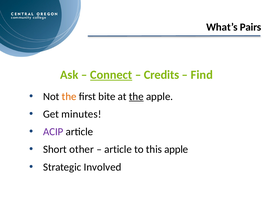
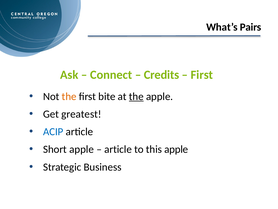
Connect underline: present -> none
Find at (202, 75): Find -> First
minutes: minutes -> greatest
ACIP colour: purple -> blue
Short other: other -> apple
Involved: Involved -> Business
